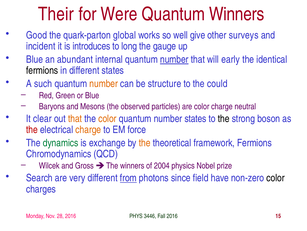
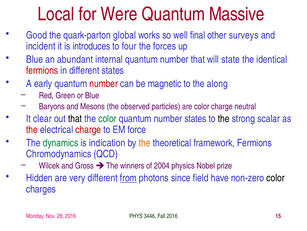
Their: Their -> Local
Quantum Winners: Winners -> Massive
give: give -> final
long: long -> four
gauge: gauge -> forces
number at (174, 59) underline: present -> none
early: early -> state
fermions at (42, 70) colour: black -> red
such: such -> early
number at (104, 83) colour: orange -> red
structure: structure -> magnetic
could: could -> along
that at (75, 118) colour: orange -> black
color at (107, 118) colour: orange -> green
boson: boson -> scalar
charge at (88, 129) colour: orange -> red
exchange: exchange -> indication
Search: Search -> Hidden
